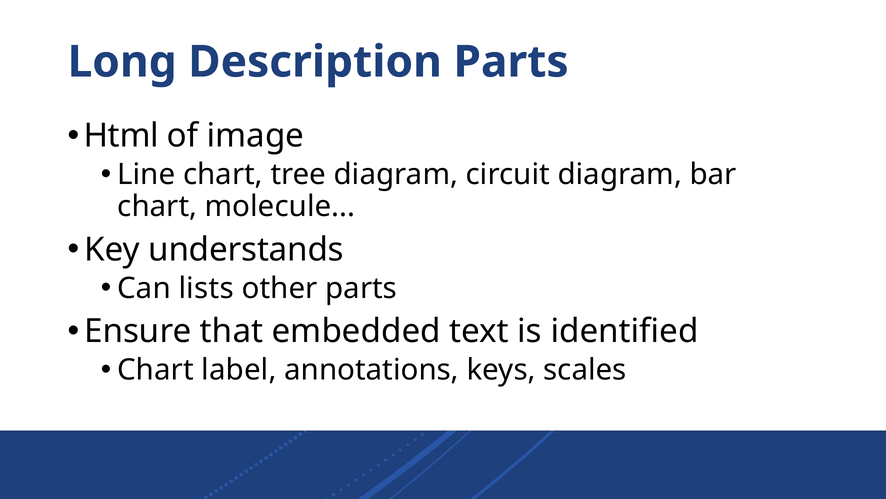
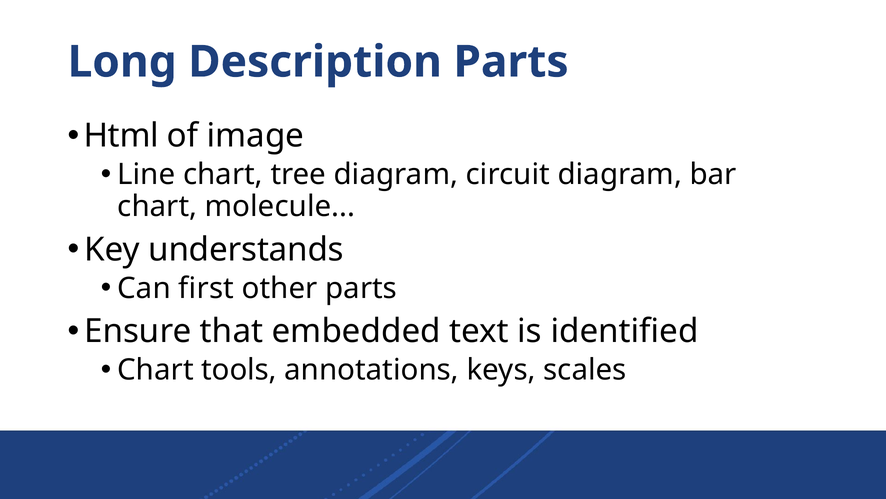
lists: lists -> first
label: label -> tools
